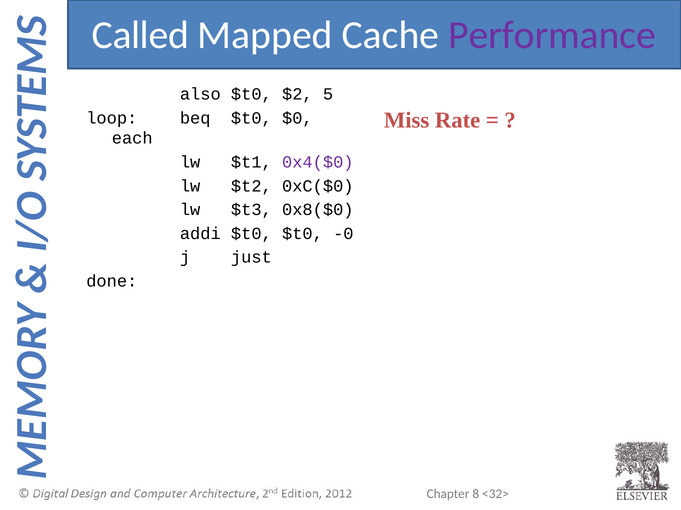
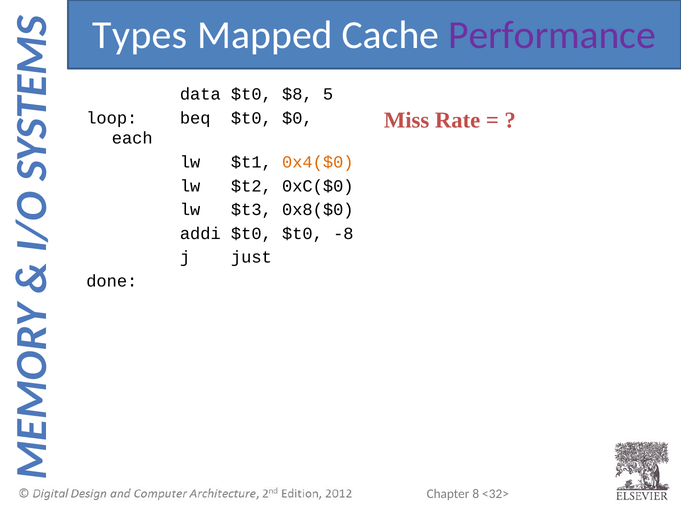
Called: Called -> Types
also: also -> data
$2: $2 -> $8
0x4($0 colour: purple -> orange
-0: -0 -> -8
